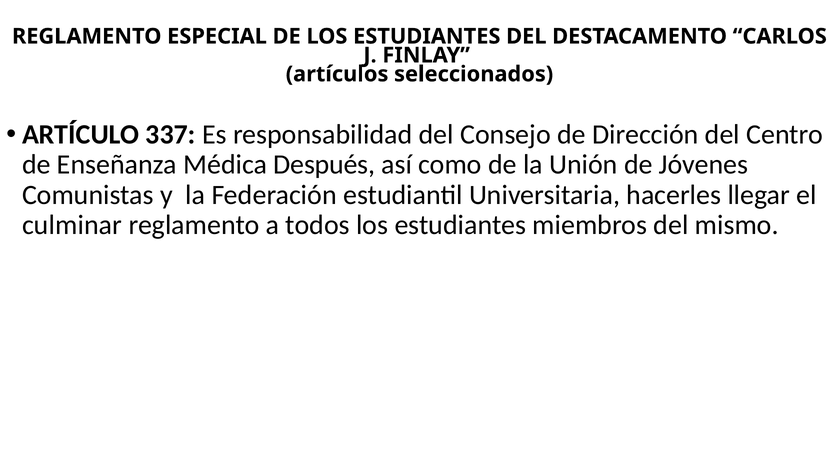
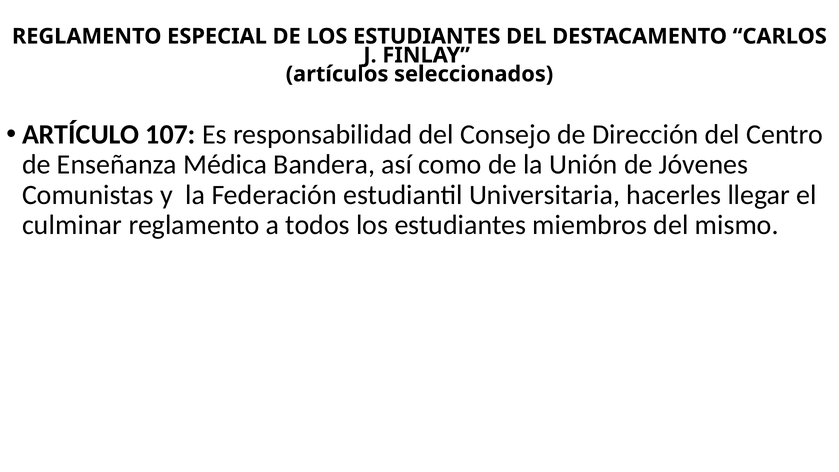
337: 337 -> 107
Después: Después -> Bandera
